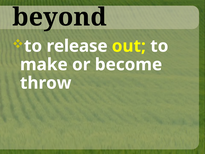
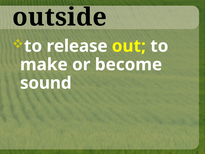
beyond: beyond -> outside
throw: throw -> sound
